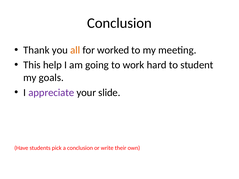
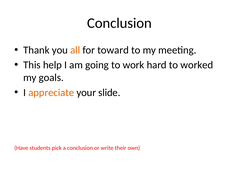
worked: worked -> toward
student: student -> worked
appreciate colour: purple -> orange
